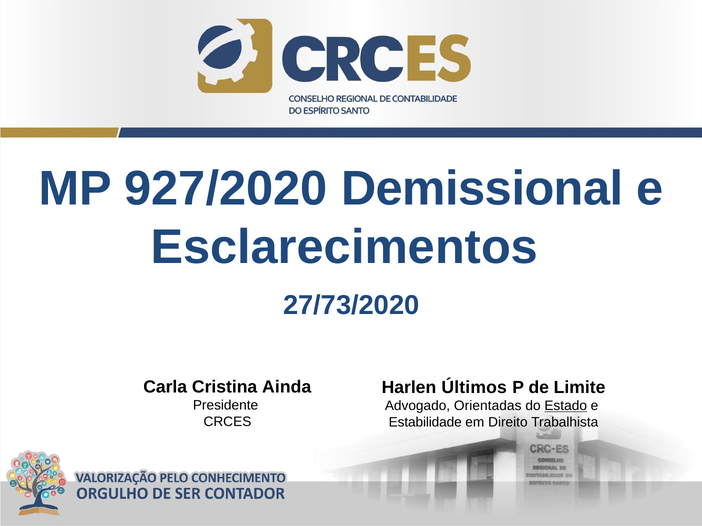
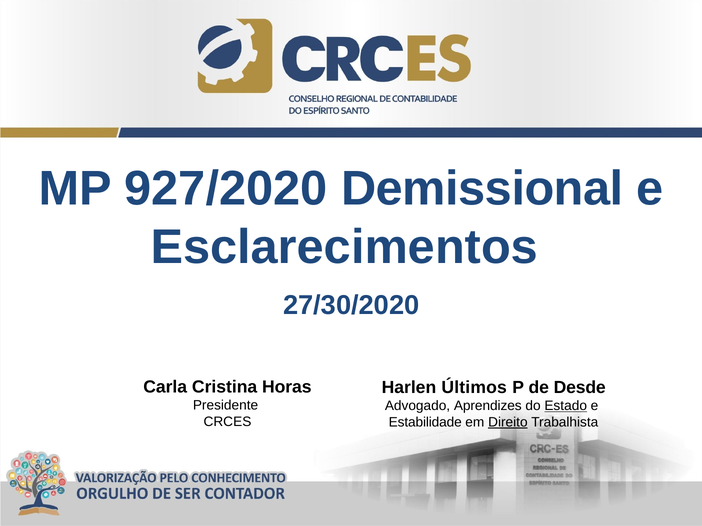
27/73/2020: 27/73/2020 -> 27/30/2020
Ainda: Ainda -> Horas
Limite: Limite -> Desde
Orientadas: Orientadas -> Aprendizes
Direito underline: none -> present
